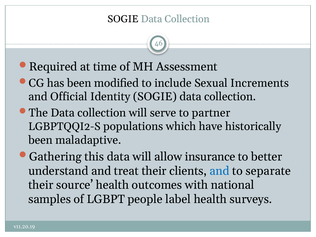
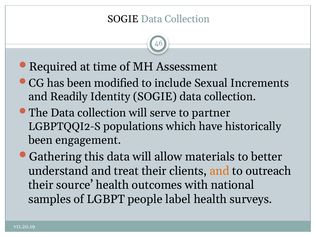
Official: Official -> Readily
maladaptive: maladaptive -> engagement
insurance: insurance -> materials
and at (220, 171) colour: blue -> orange
separate: separate -> outreach
